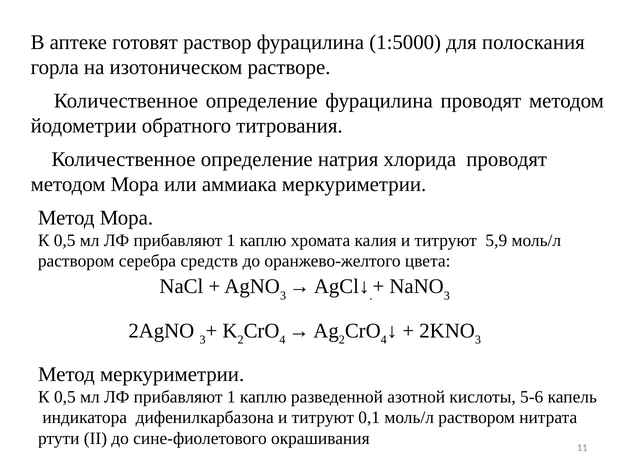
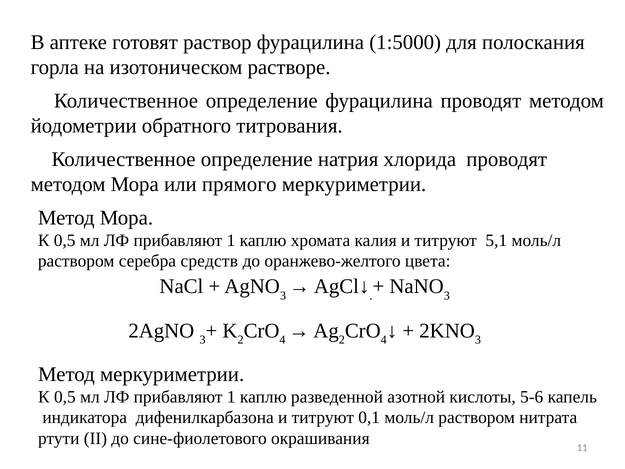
аммиака: аммиака -> прямого
5,9: 5,9 -> 5,1
